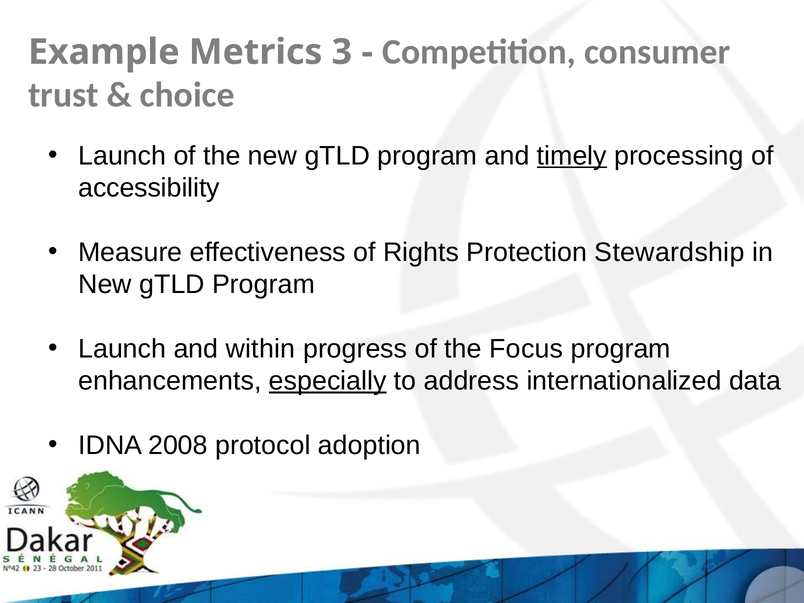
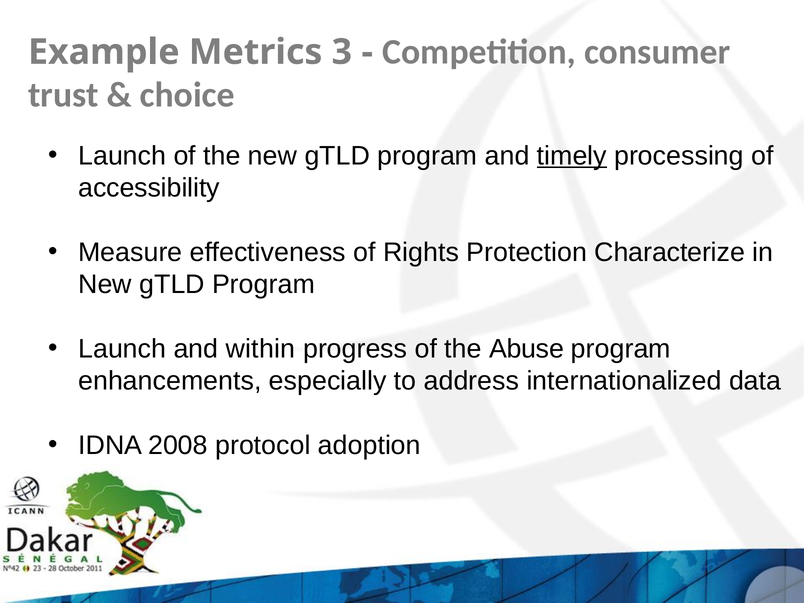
Stewardship: Stewardship -> Characterize
Focus: Focus -> Abuse
especially underline: present -> none
